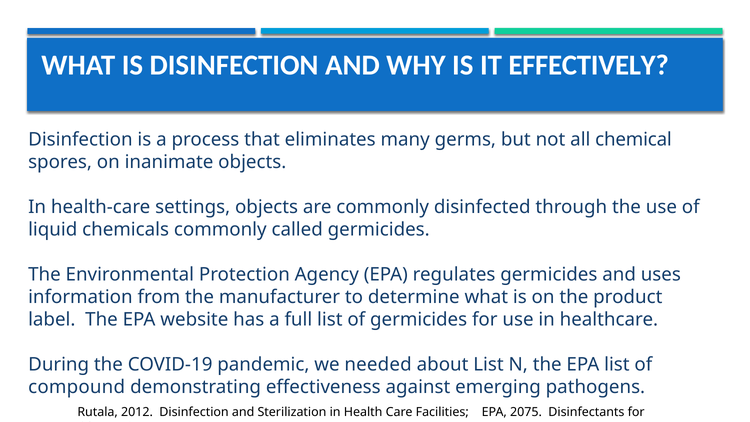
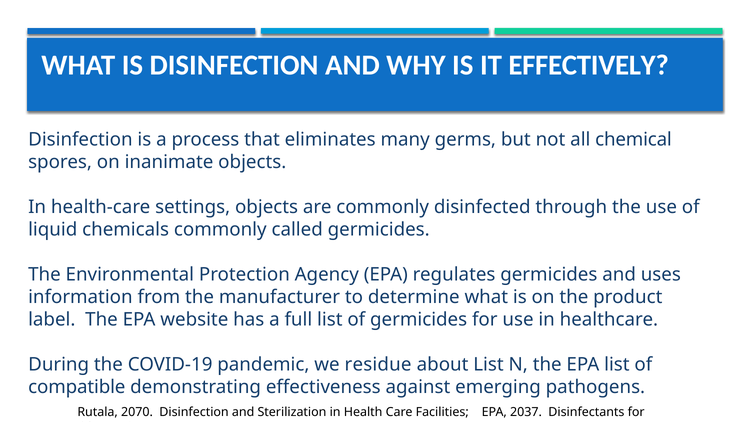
needed: needed -> residue
compound: compound -> compatible
2012: 2012 -> 2070
2075: 2075 -> 2037
